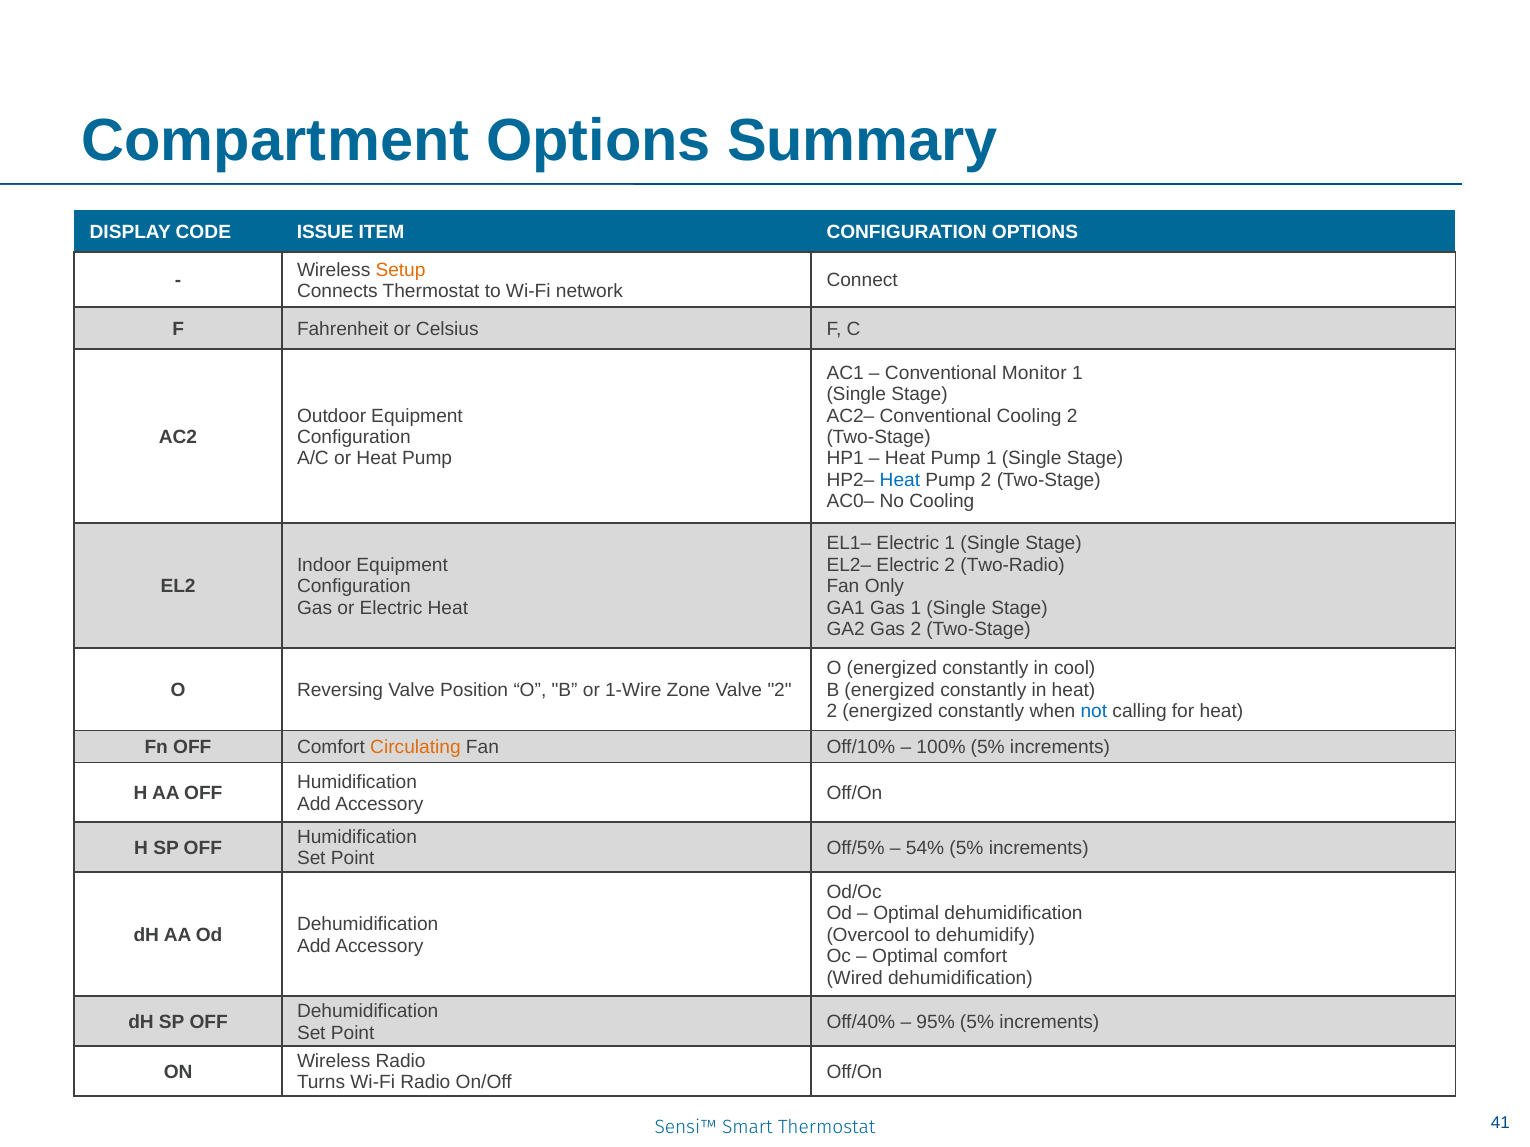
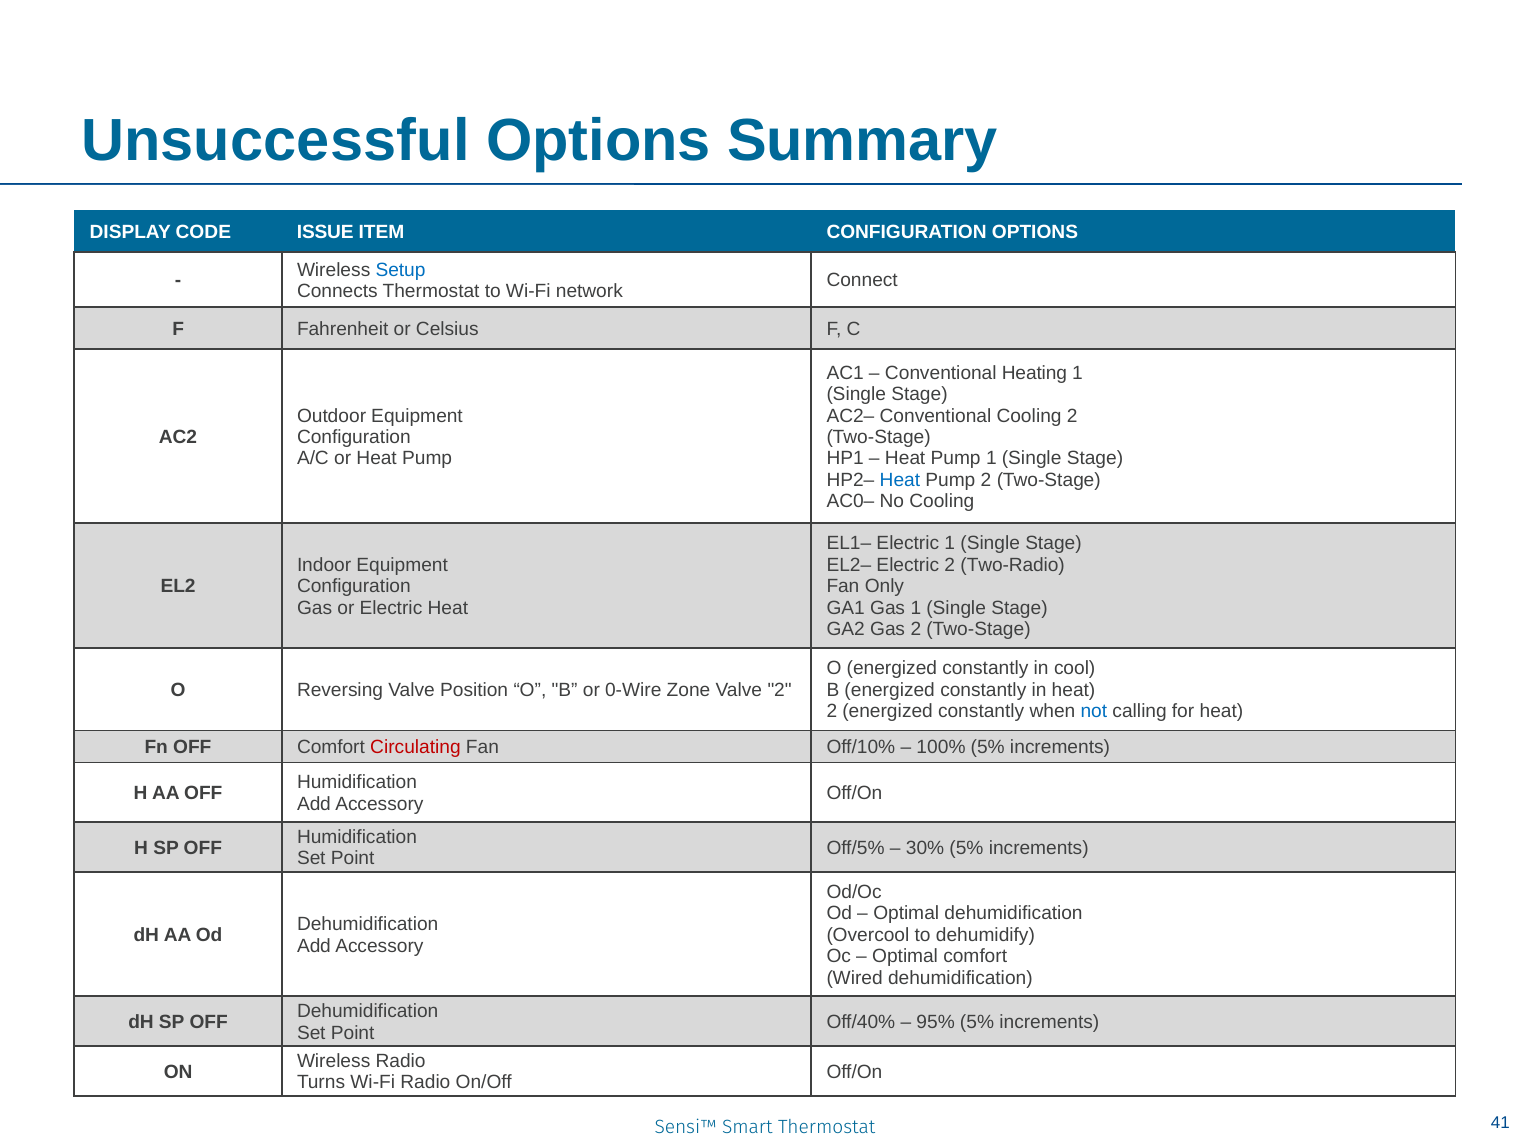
Compartment: Compartment -> Unsuccessful
Setup colour: orange -> blue
Monitor: Monitor -> Heating
1-Wire: 1-Wire -> 0-Wire
Circulating colour: orange -> red
54%: 54% -> 30%
